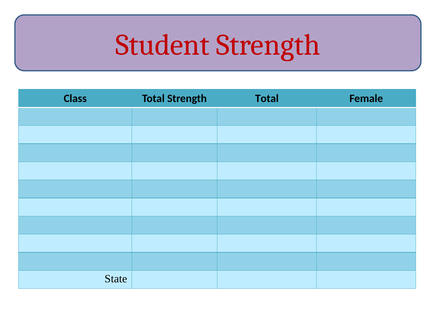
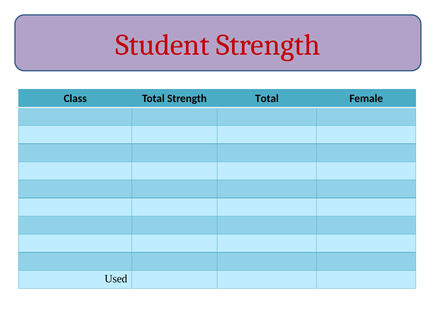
State: State -> Used
